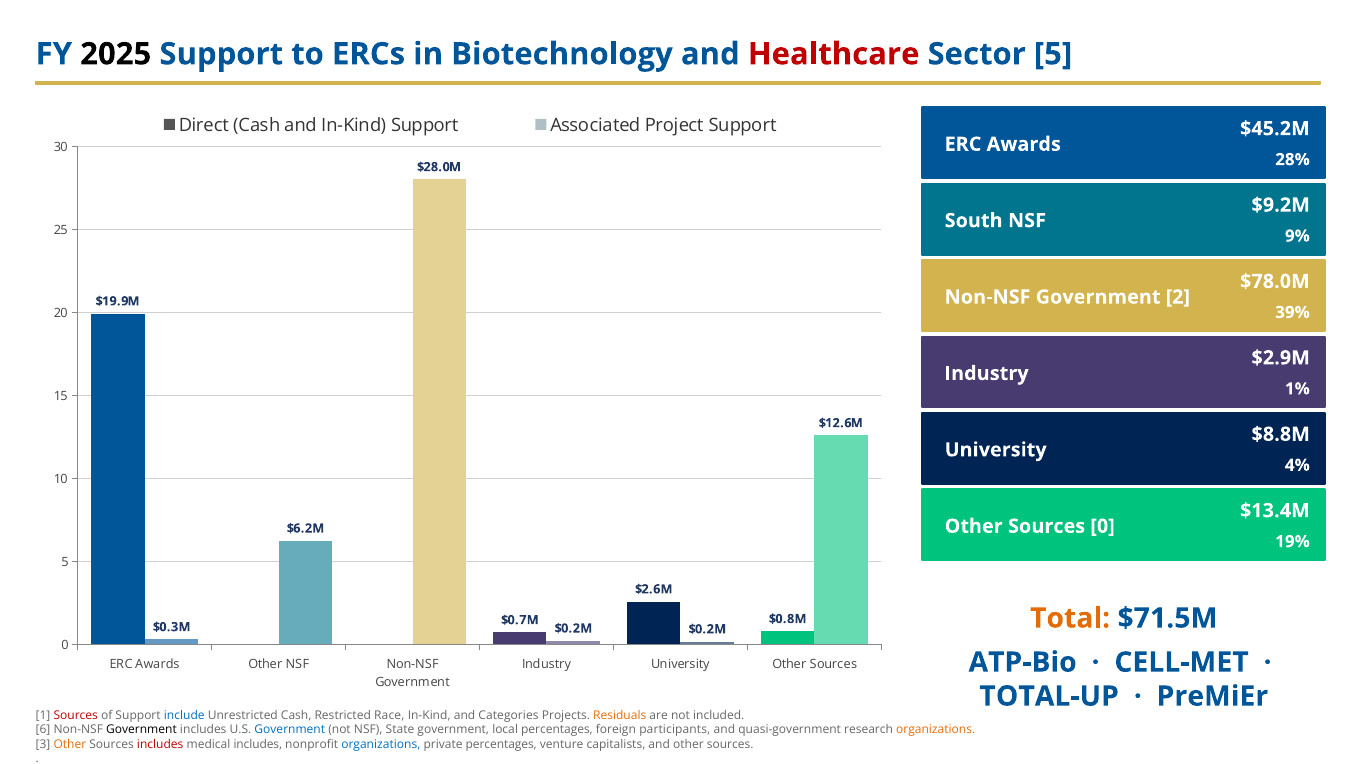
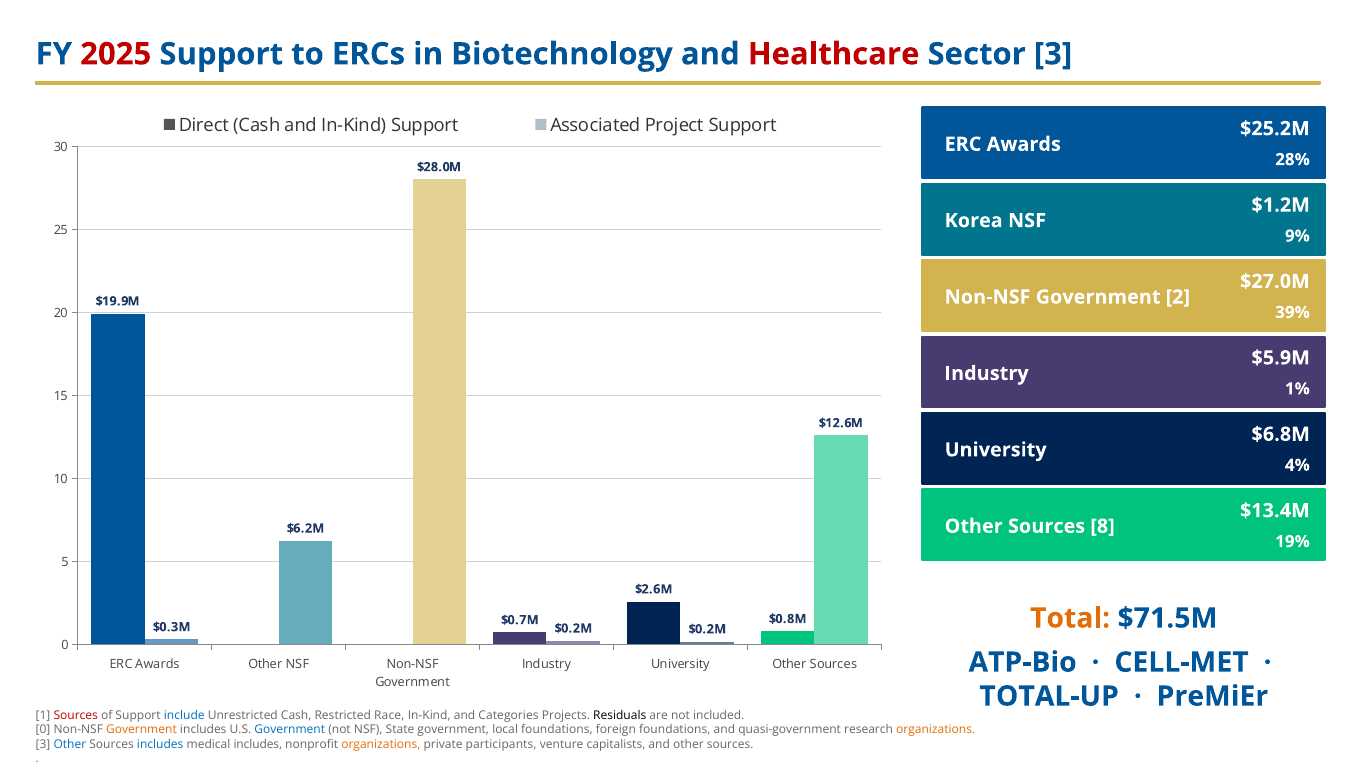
2025 colour: black -> red
Sector 5: 5 -> 3
$45.2M: $45.2M -> $25.2M
$9.2M: $9.2M -> $1.2M
South: South -> Korea
$78.0M: $78.0M -> $27.0M
$2.9M: $2.9M -> $5.9M
$8.8M: $8.8M -> $6.8M
0 at (1103, 527): 0 -> 8
Residuals colour: orange -> black
6 at (43, 730): 6 -> 0
Government at (141, 730) colour: black -> orange
local percentages: percentages -> foundations
foreign participants: participants -> foundations
Other at (70, 744) colour: orange -> blue
includes at (160, 744) colour: red -> blue
organizations at (381, 744) colour: blue -> orange
private percentages: percentages -> participants
